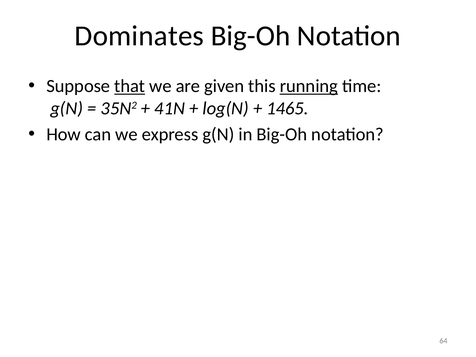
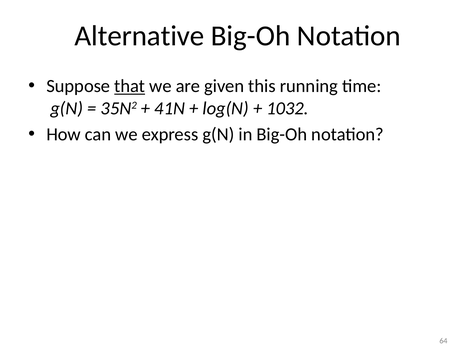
Dominates: Dominates -> Alternative
running underline: present -> none
1465: 1465 -> 1032
